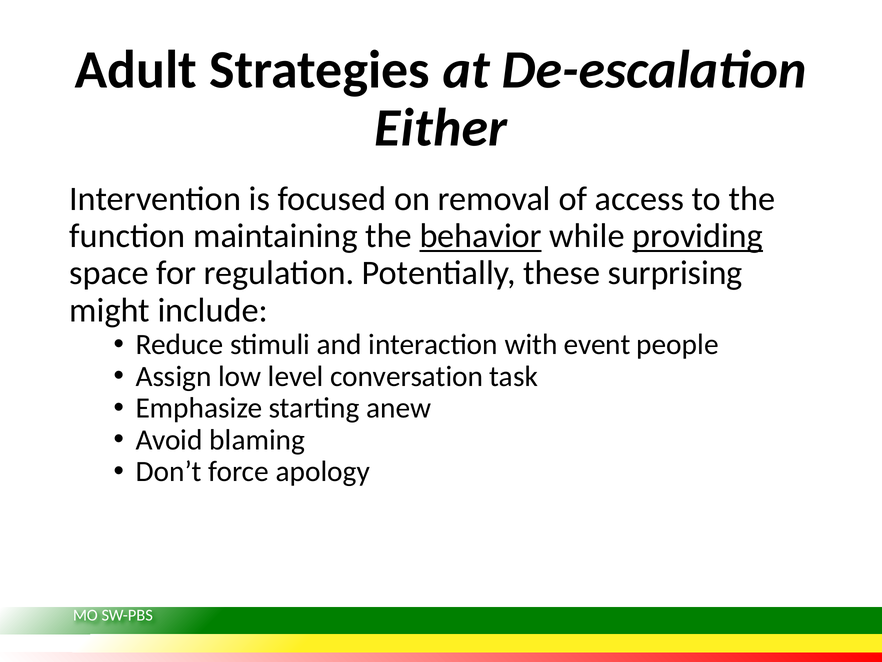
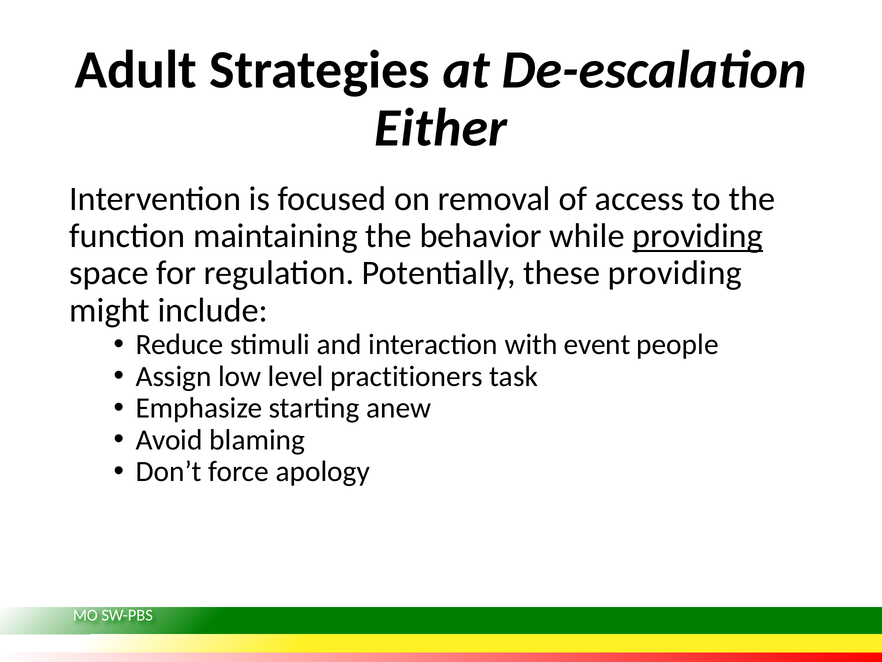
behavior underline: present -> none
these surprising: surprising -> providing
conversation: conversation -> practitioners
